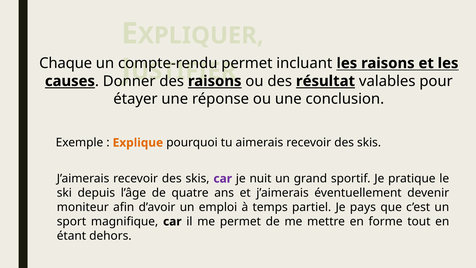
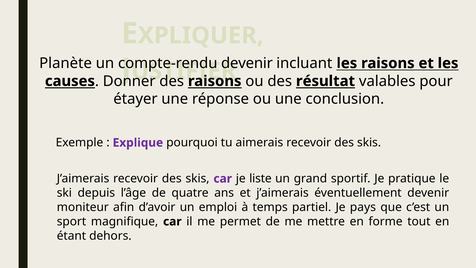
Chaque: Chaque -> Planète
permet at (247, 63): permet -> devenir
Explique colour: orange -> purple
nuit: nuit -> liste
